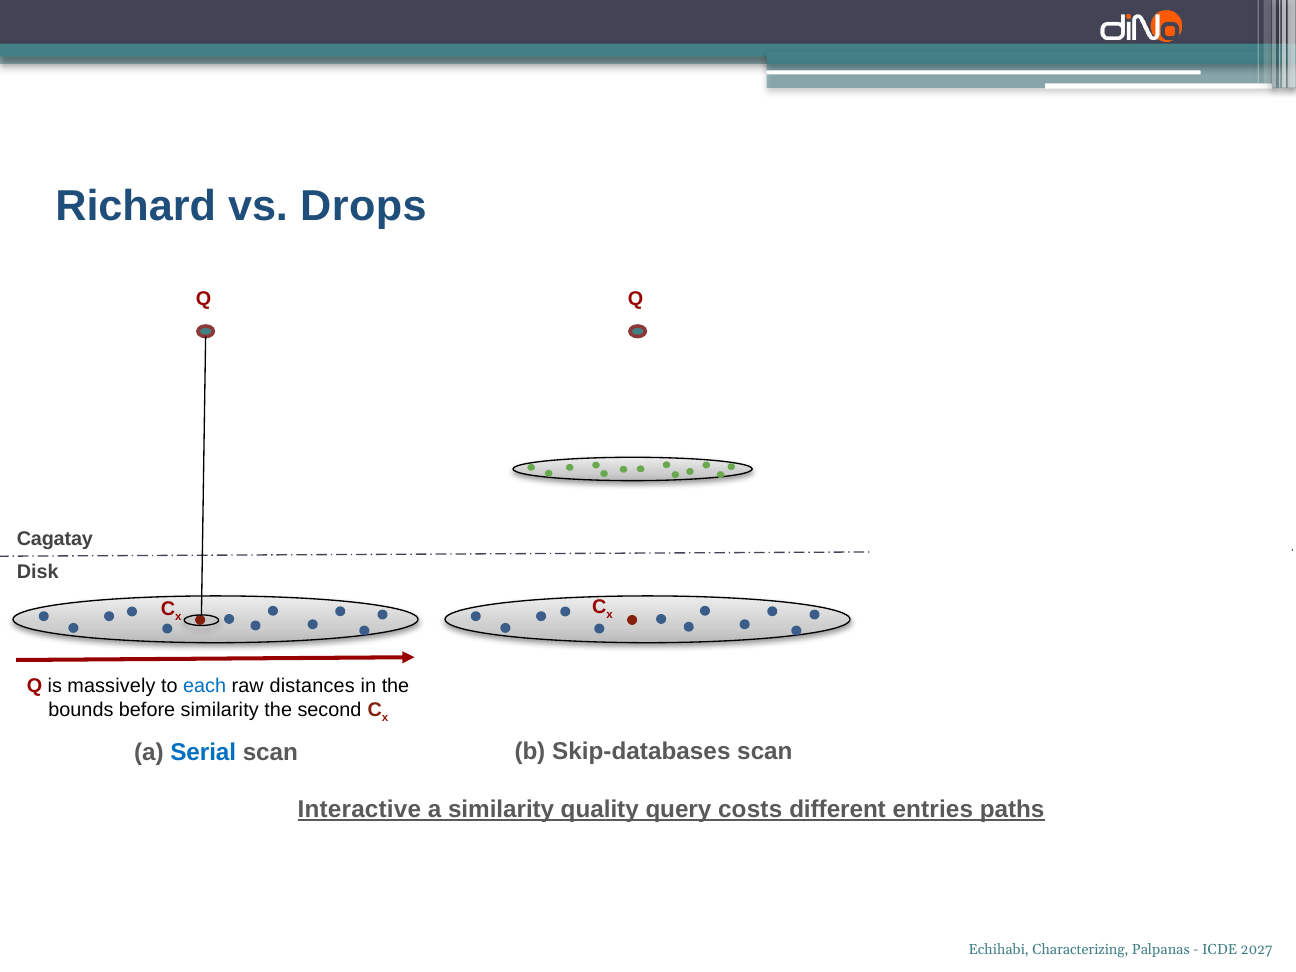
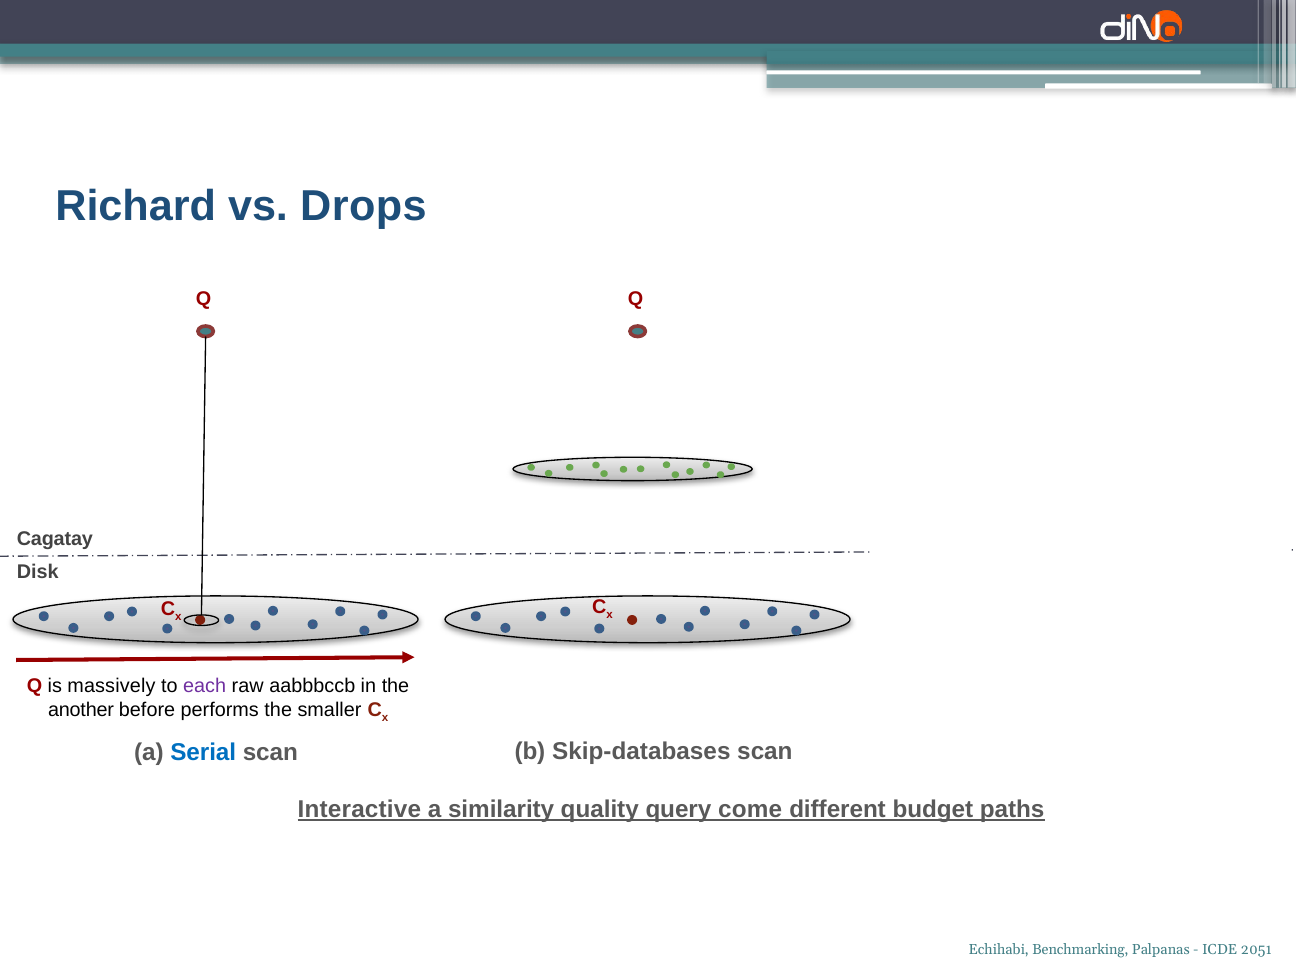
each colour: blue -> purple
distances: distances -> aabbbccb
bounds: bounds -> another
before similarity: similarity -> performs
second: second -> smaller
costs: costs -> come
entries: entries -> budget
Characterizing: Characterizing -> Benchmarking
2027: 2027 -> 2051
